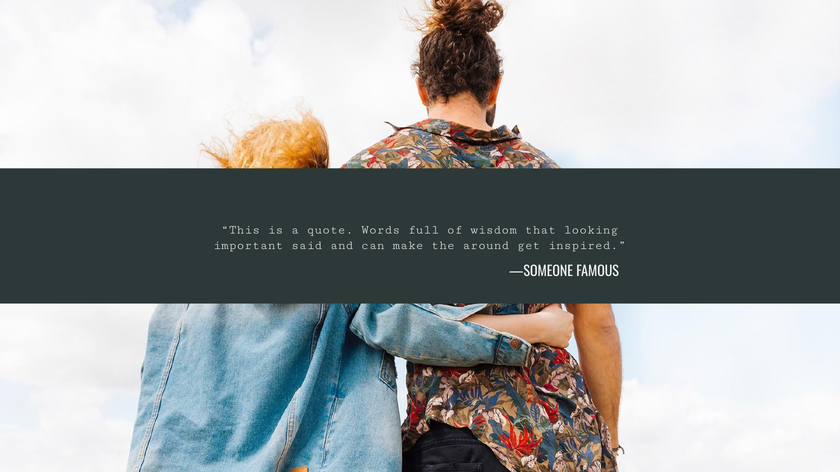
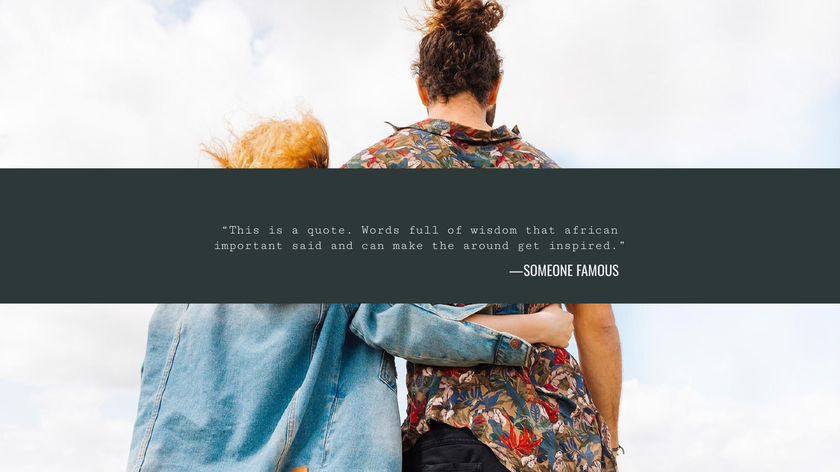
looking: looking -> african
